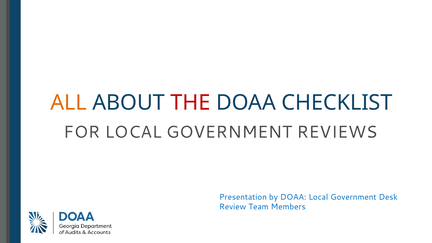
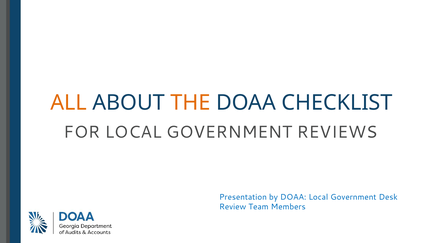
THE colour: red -> orange
